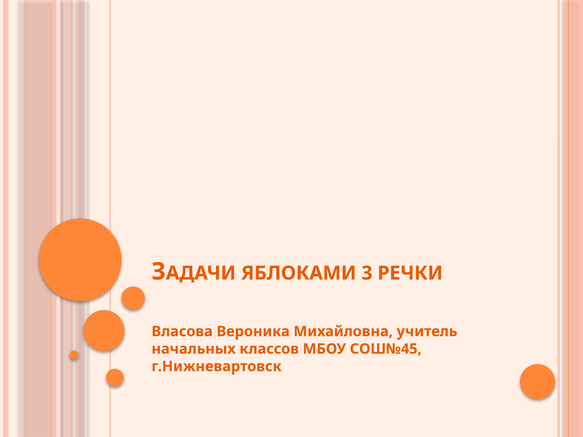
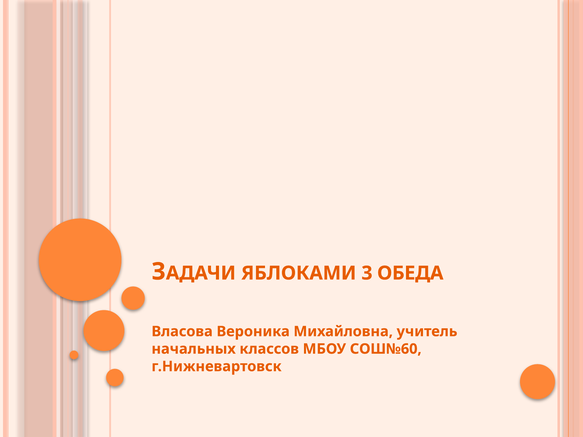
РЕЧКИ: РЕЧКИ -> ОБЕДА
СОШ№45: СОШ№45 -> СОШ№60
